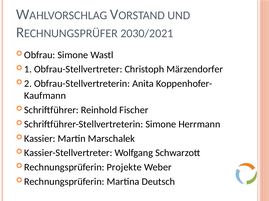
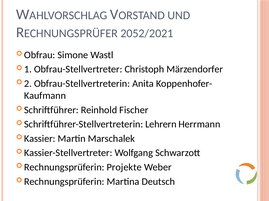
2030/2021: 2030/2021 -> 2052/2021
Simone at (161, 125): Simone -> Lehrern
